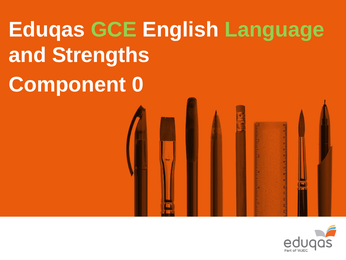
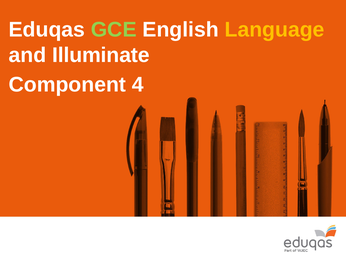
Language colour: light green -> yellow
Strengths: Strengths -> Illuminate
0: 0 -> 4
